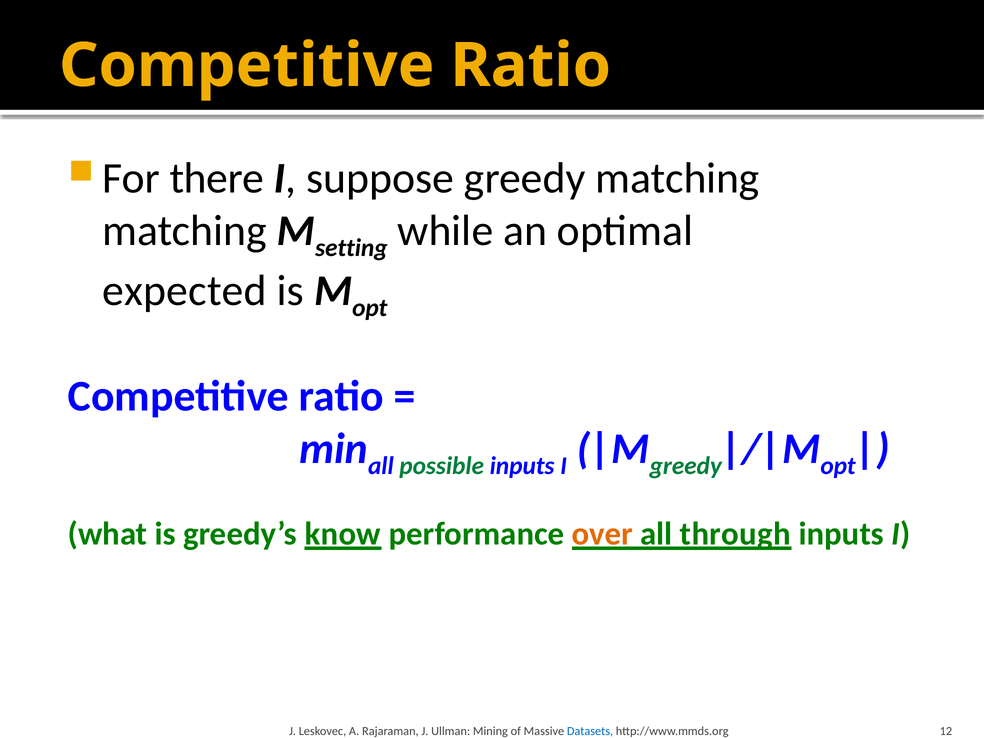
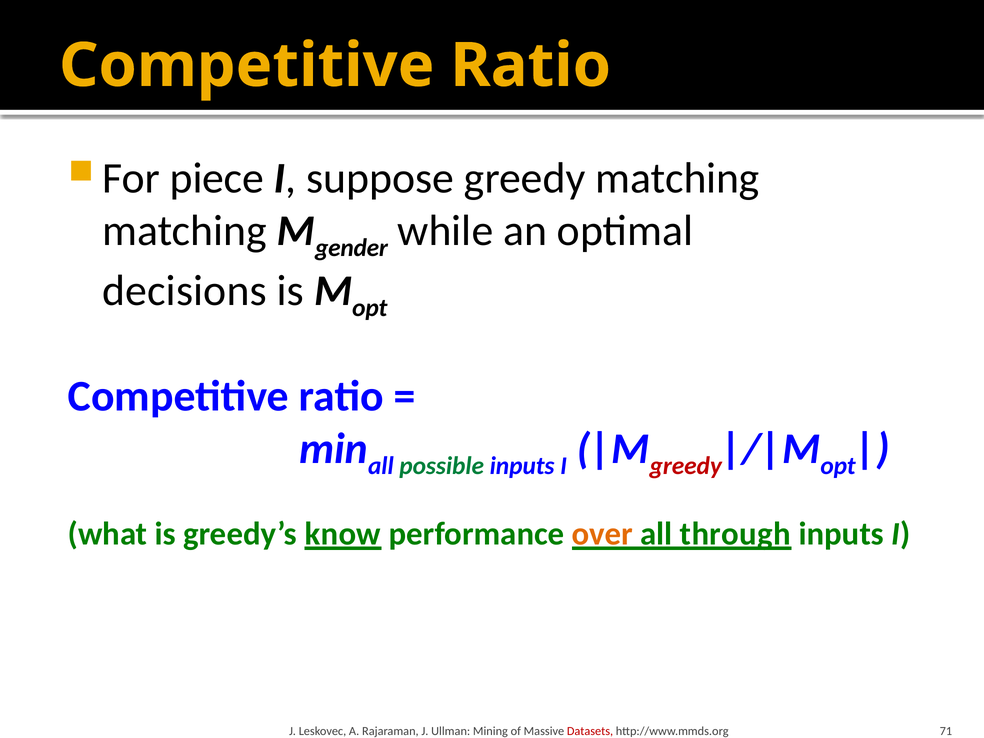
there: there -> piece
setting: setting -> gender
expected: expected -> decisions
greedy at (686, 466) colour: green -> red
Datasets colour: blue -> red
12: 12 -> 71
